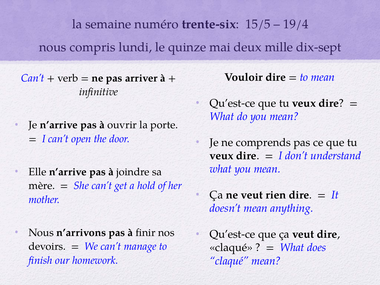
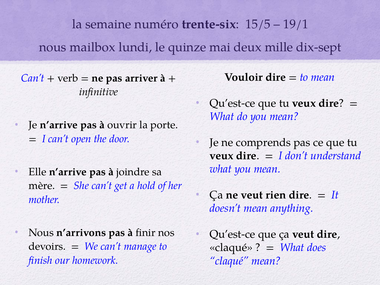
19/4: 19/4 -> 19/1
compris: compris -> mailbox
